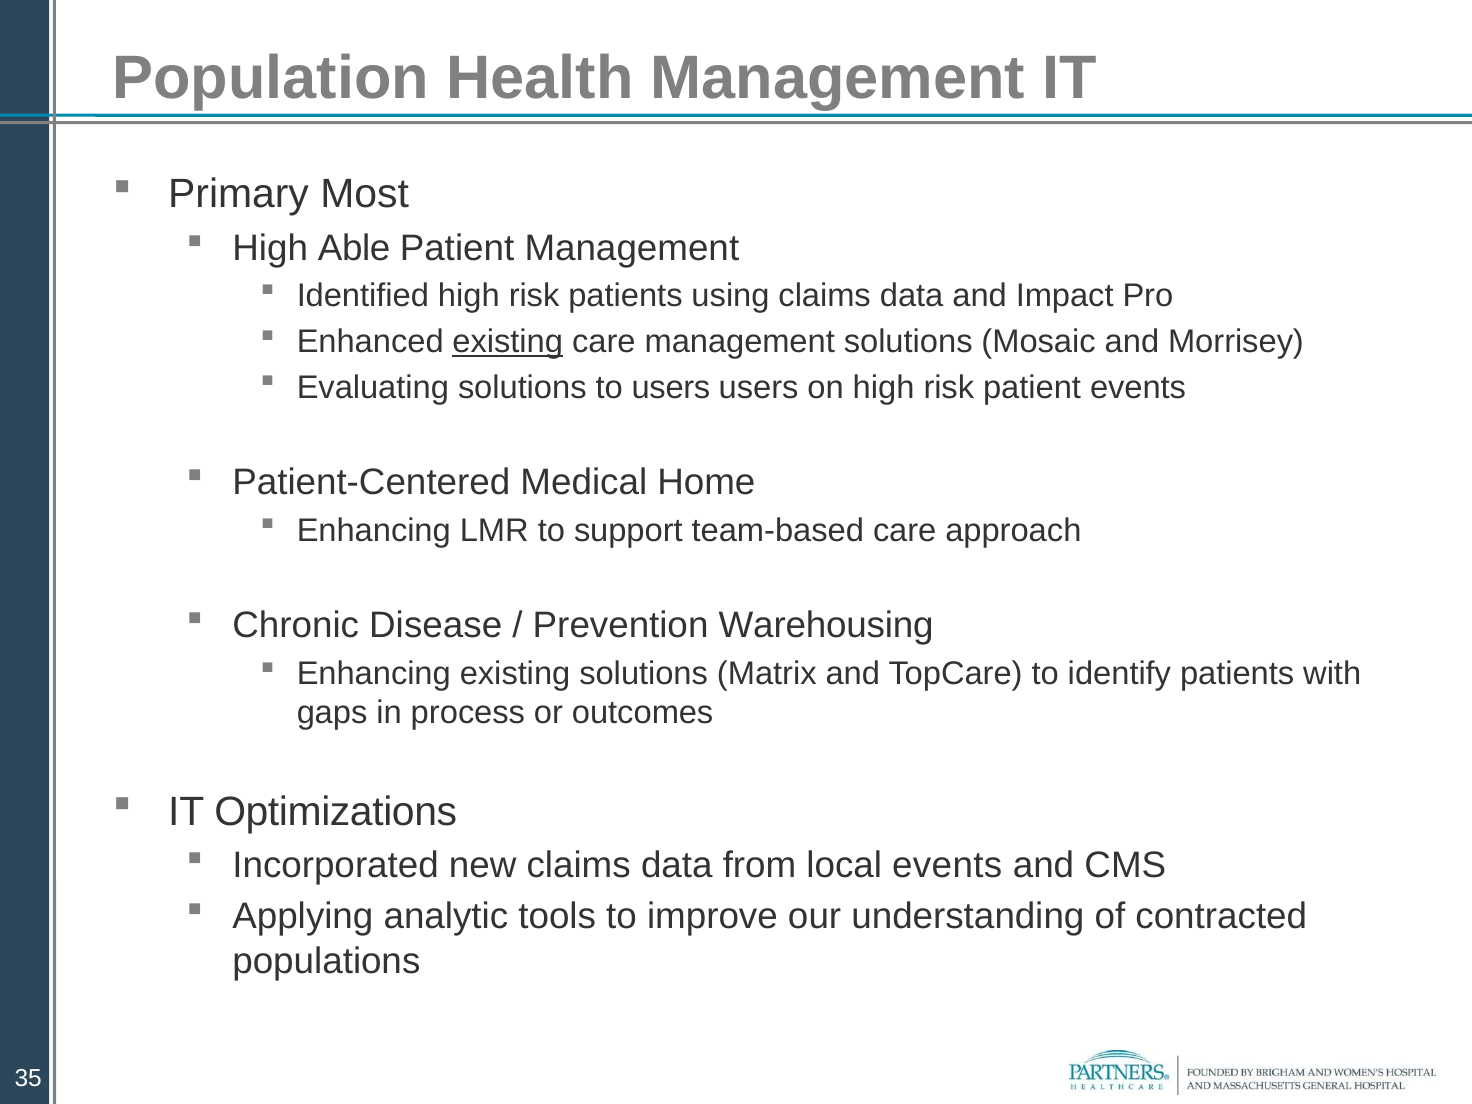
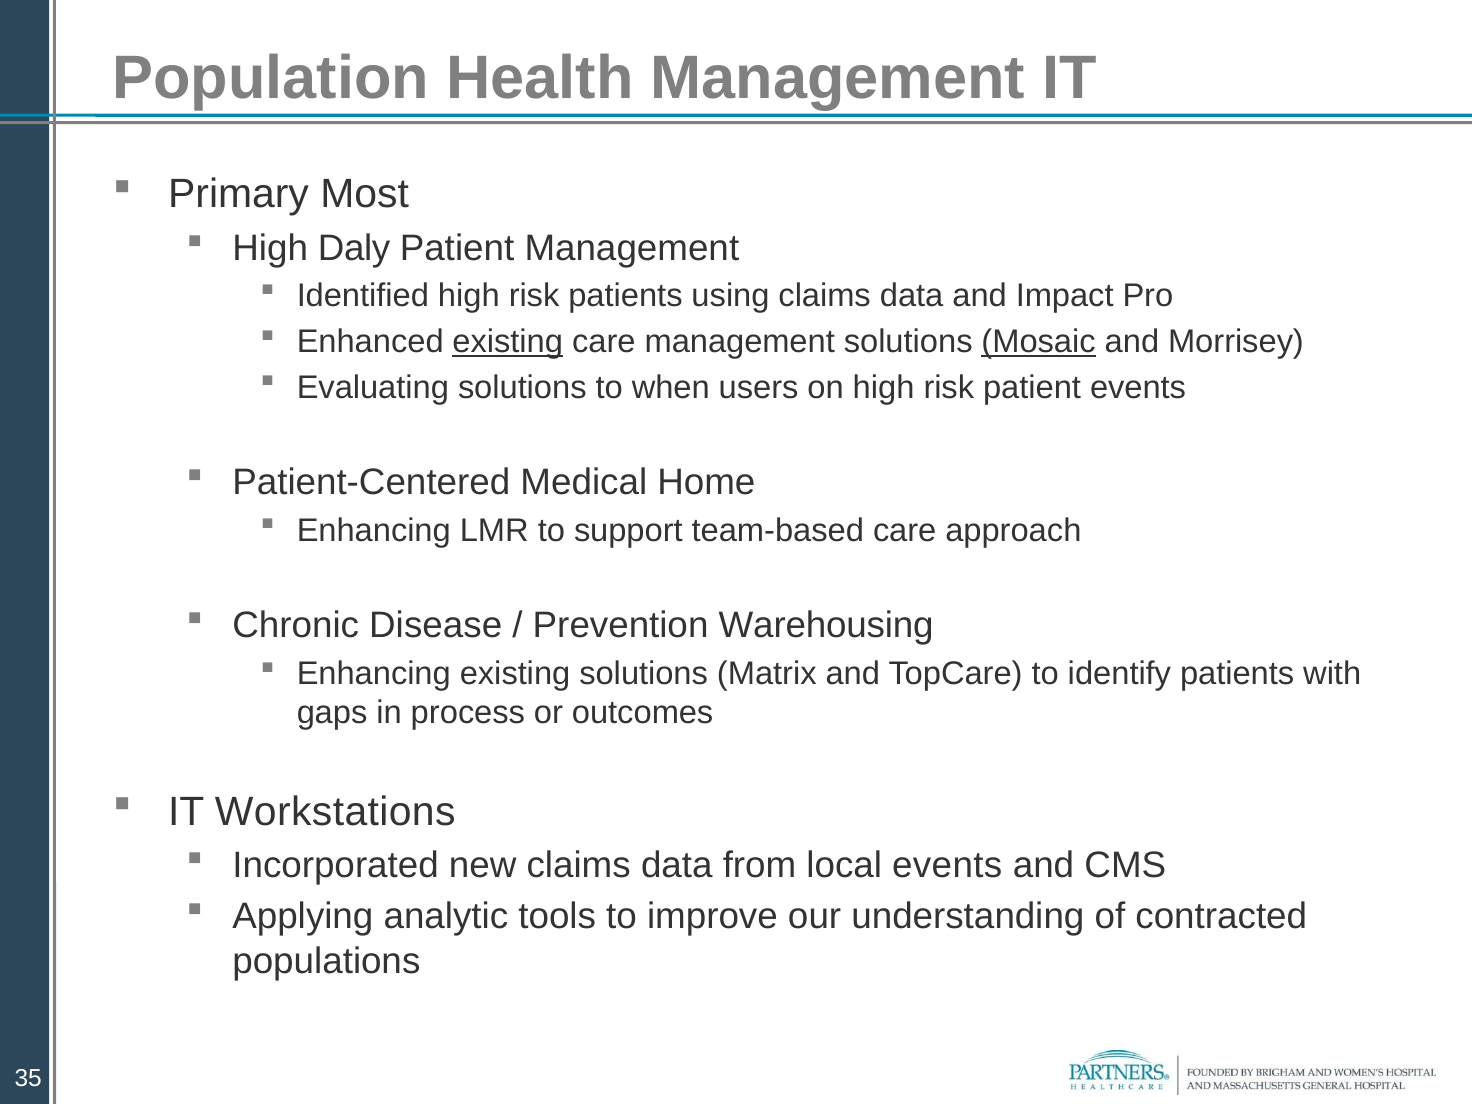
Able: Able -> Daly
Mosaic underline: none -> present
to users: users -> when
Optimizations: Optimizations -> Workstations
